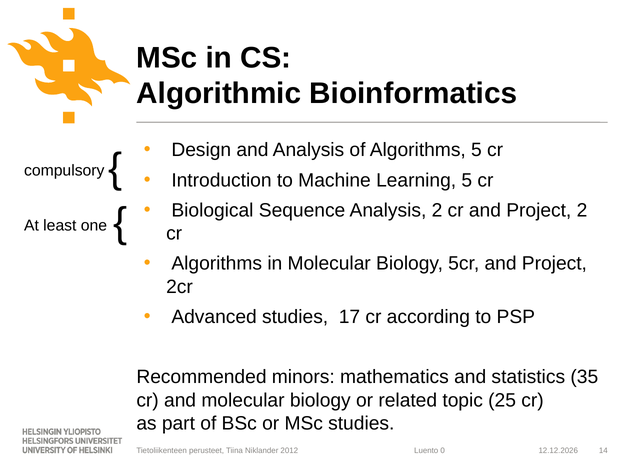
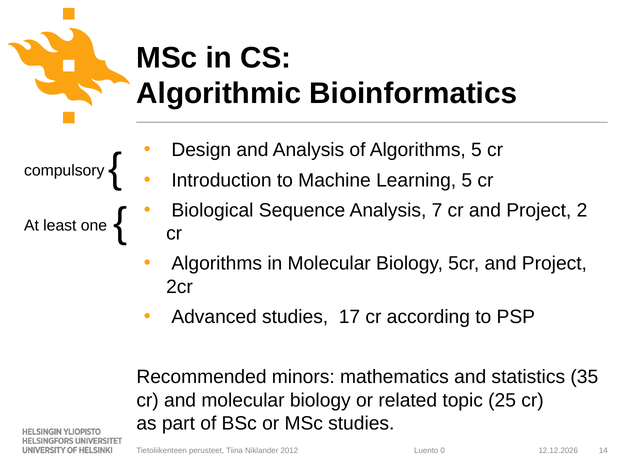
Analysis 2: 2 -> 7
